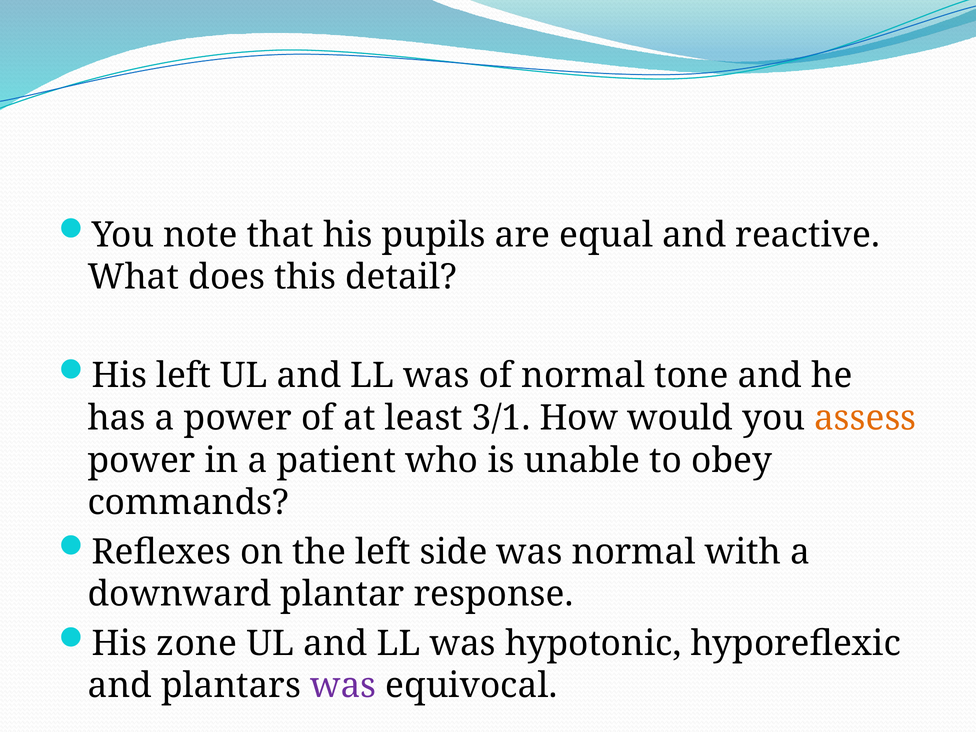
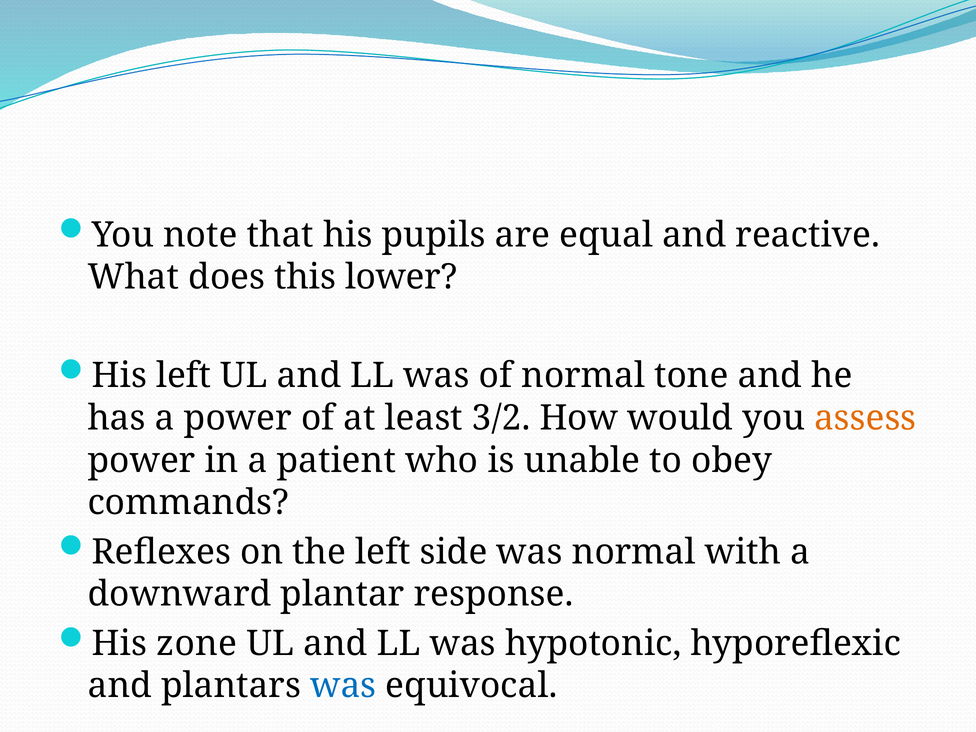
detail: detail -> lower
3/1: 3/1 -> 3/2
was at (343, 686) colour: purple -> blue
